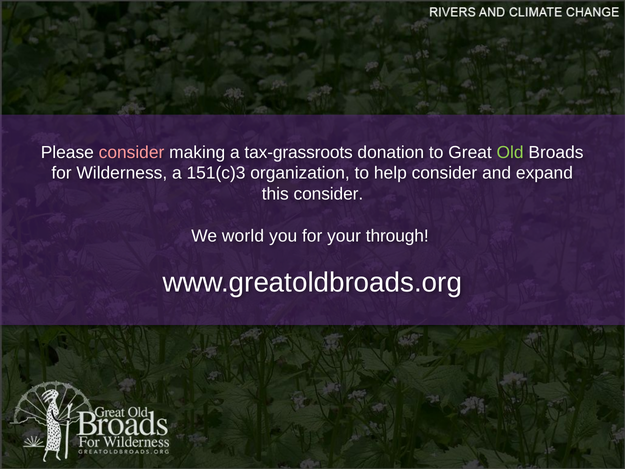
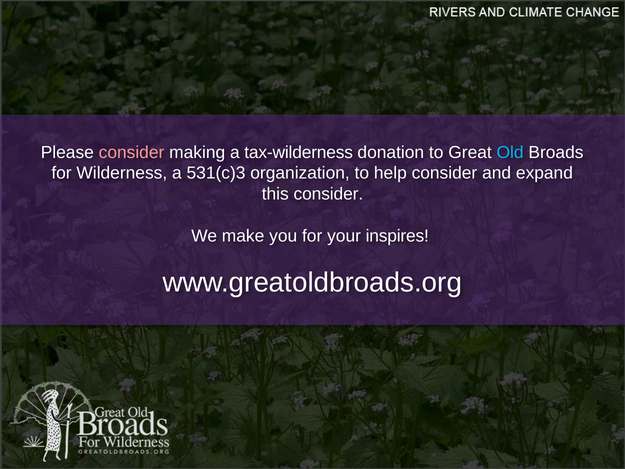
tax-grassroots: tax-grassroots -> tax-wilderness
Old colour: light green -> light blue
151(c)3: 151(c)3 -> 531(c)3
world: world -> make
through: through -> inspires
